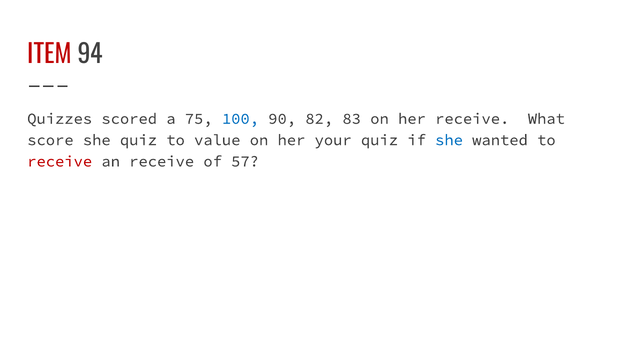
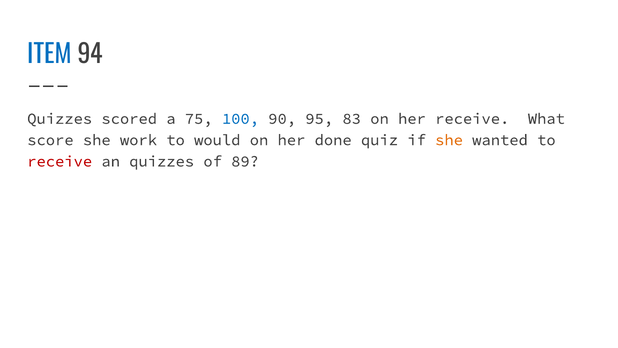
ITEM colour: red -> blue
82: 82 -> 95
she quiz: quiz -> work
value: value -> would
your: your -> done
she at (449, 140) colour: blue -> orange
an receive: receive -> quizzes
57: 57 -> 89
